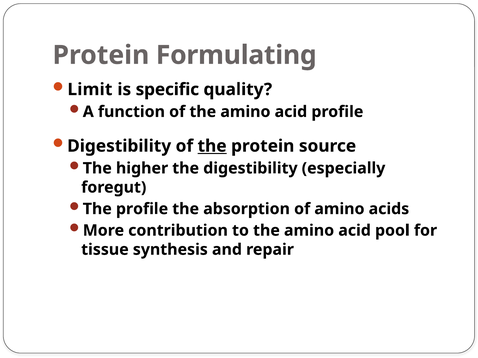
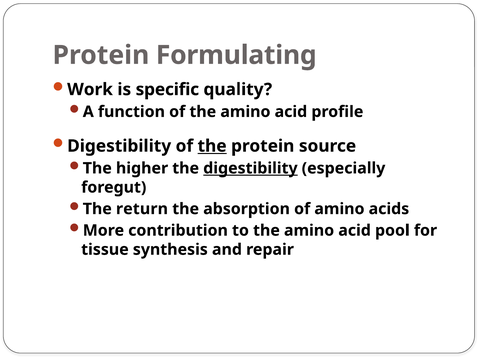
Limit: Limit -> Work
digestibility at (250, 168) underline: none -> present
The profile: profile -> return
